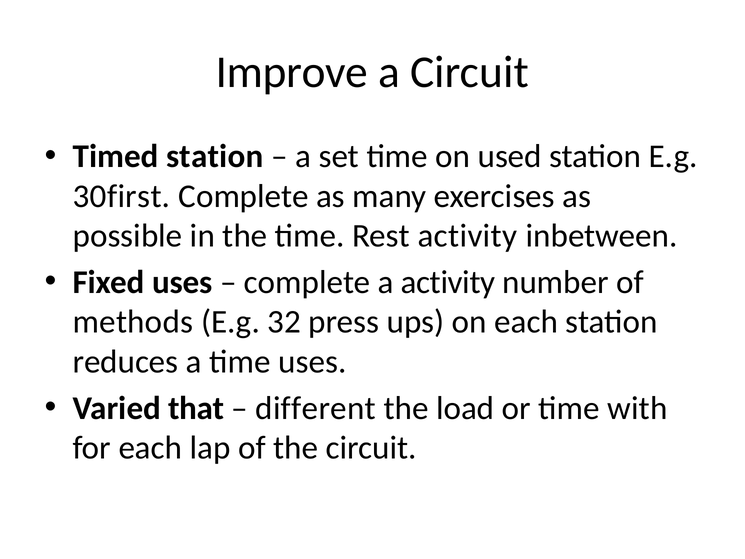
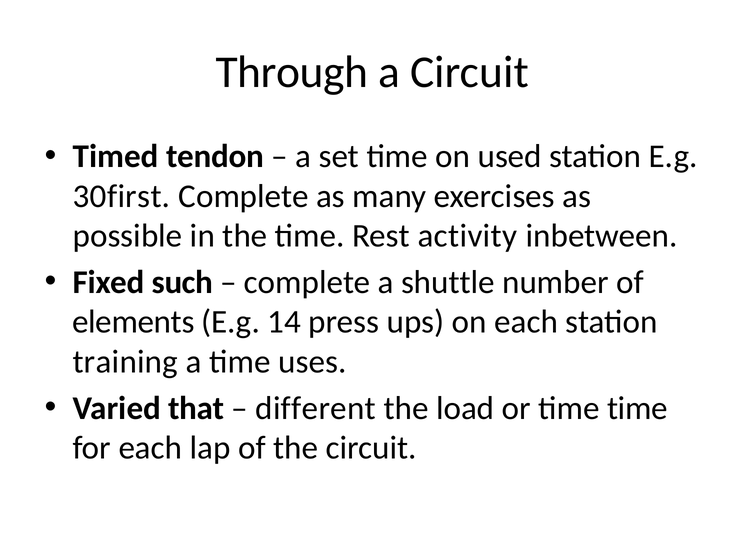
Improve: Improve -> Through
Timed station: station -> tendon
Fixed uses: uses -> such
a activity: activity -> shuttle
methods: methods -> elements
32: 32 -> 14
reduces: reduces -> training
time with: with -> time
